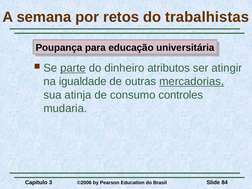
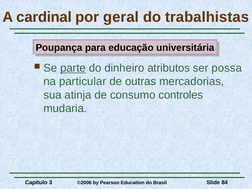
semana: semana -> cardinal
retos: retos -> geral
atingir: atingir -> possa
igualdade: igualdade -> particular
mercadorias underline: present -> none
